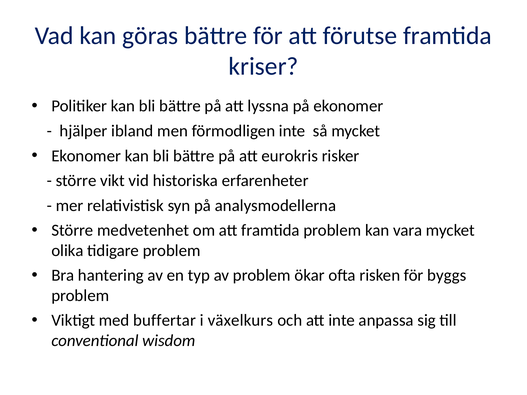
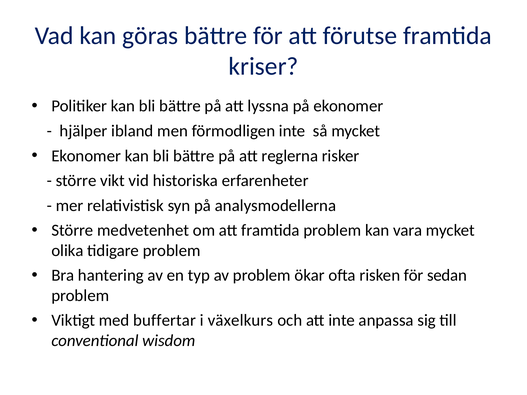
eurokris: eurokris -> reglerna
byggs: byggs -> sedan
